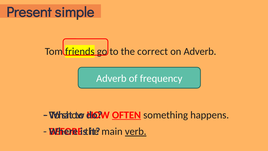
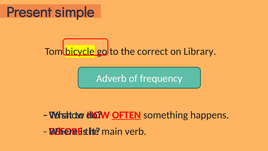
friends: friends -> bicycle
on Adverb: Adverb -> Library
verb underline: present -> none
